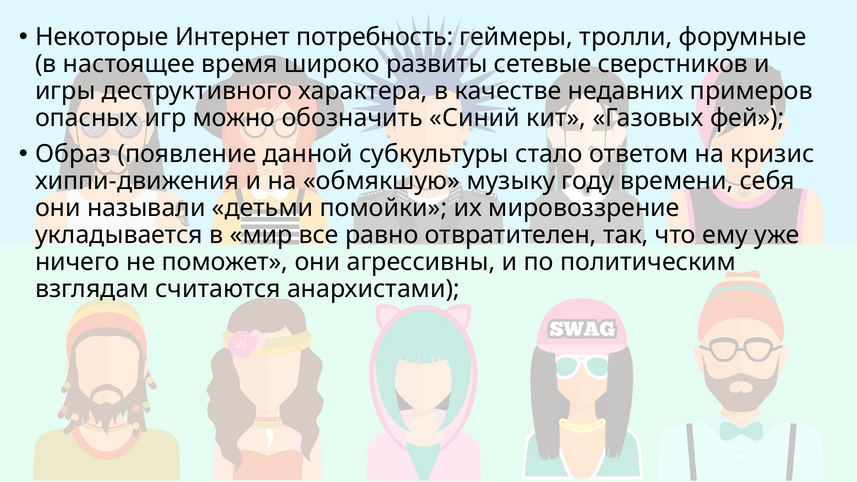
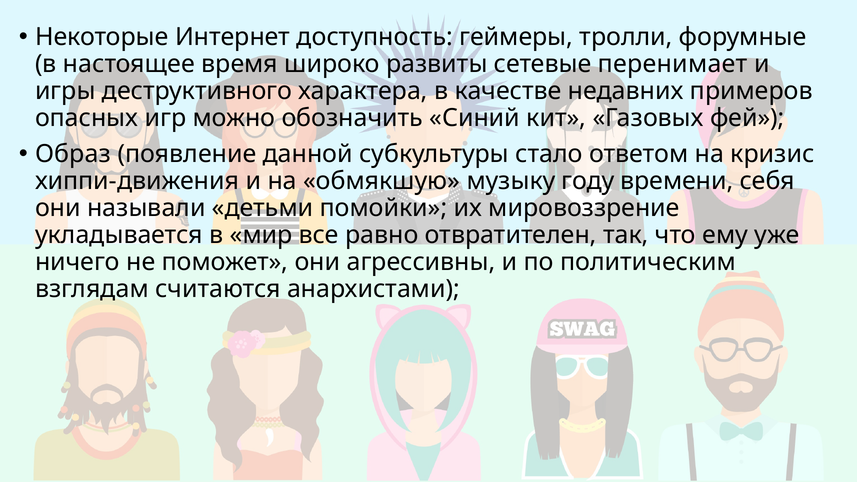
потребность: потребность -> доступность
сверстников: сверстников -> перенимает
